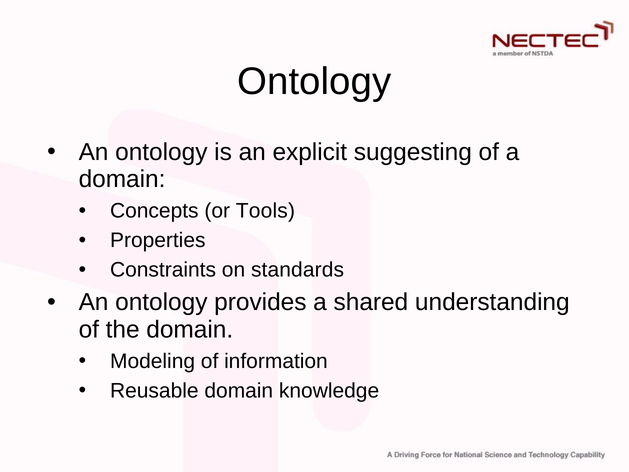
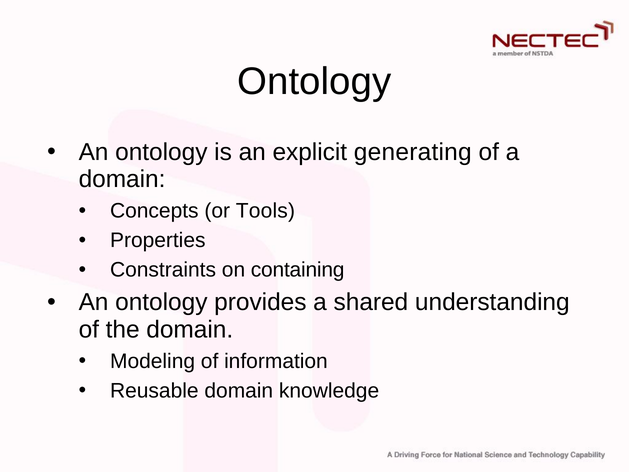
suggesting: suggesting -> generating
standards: standards -> containing
